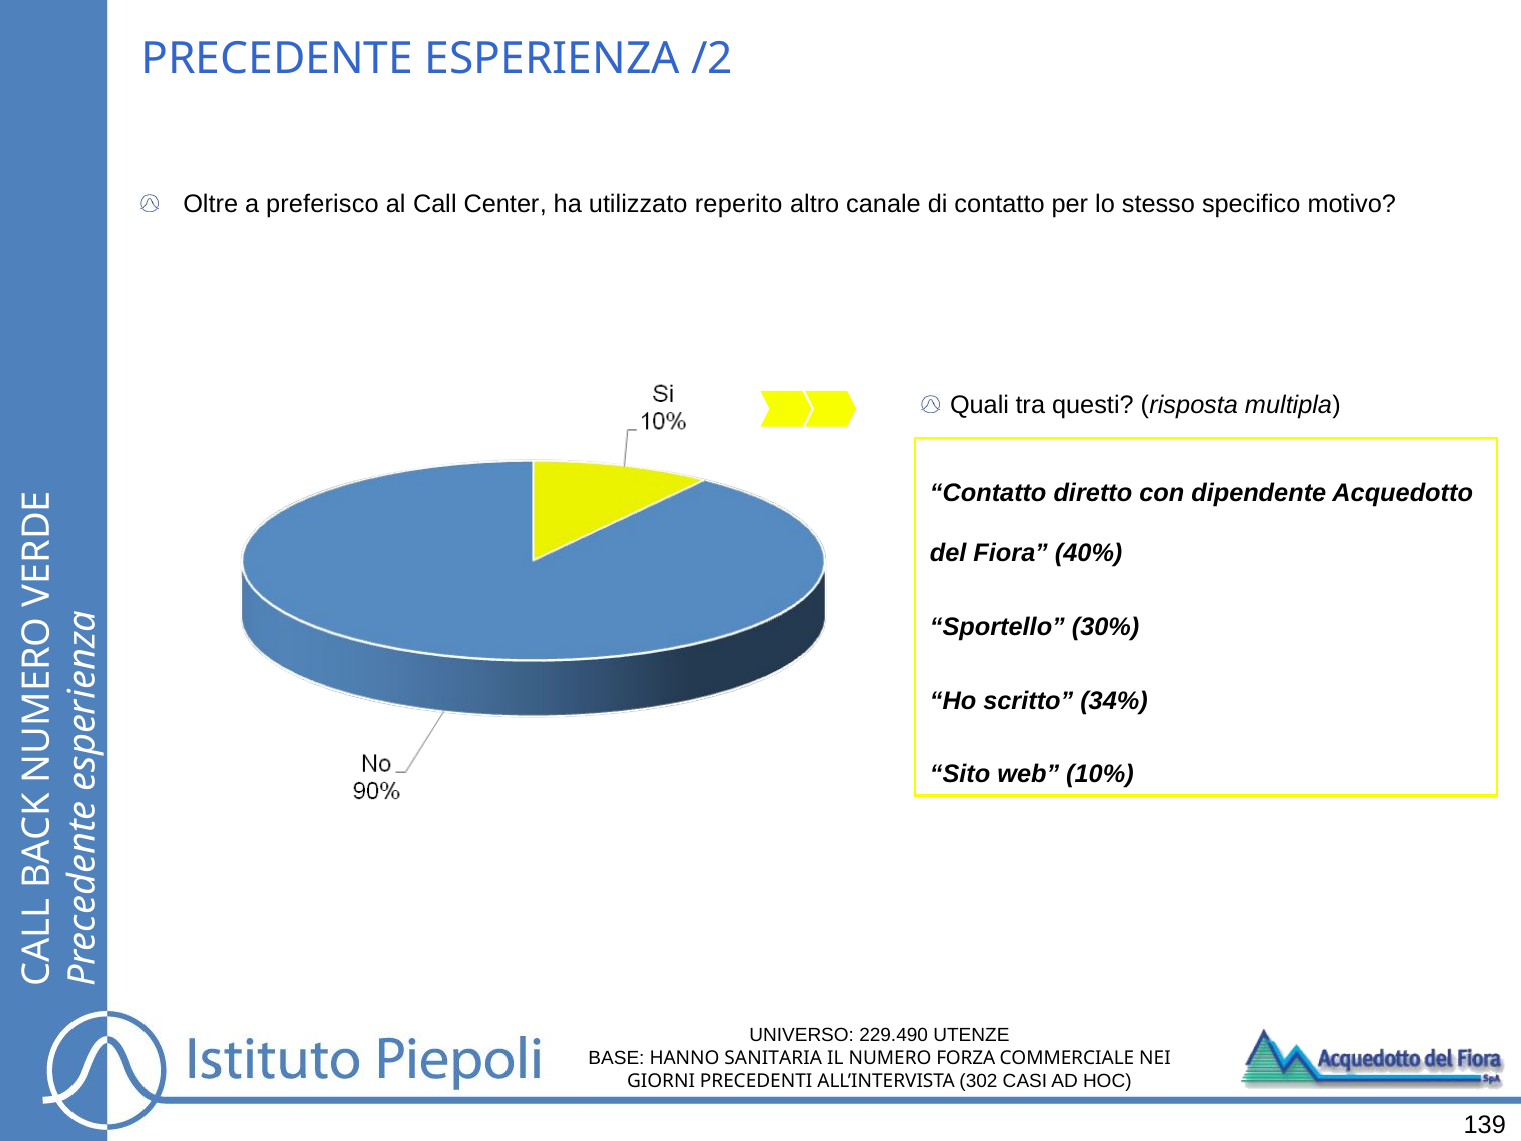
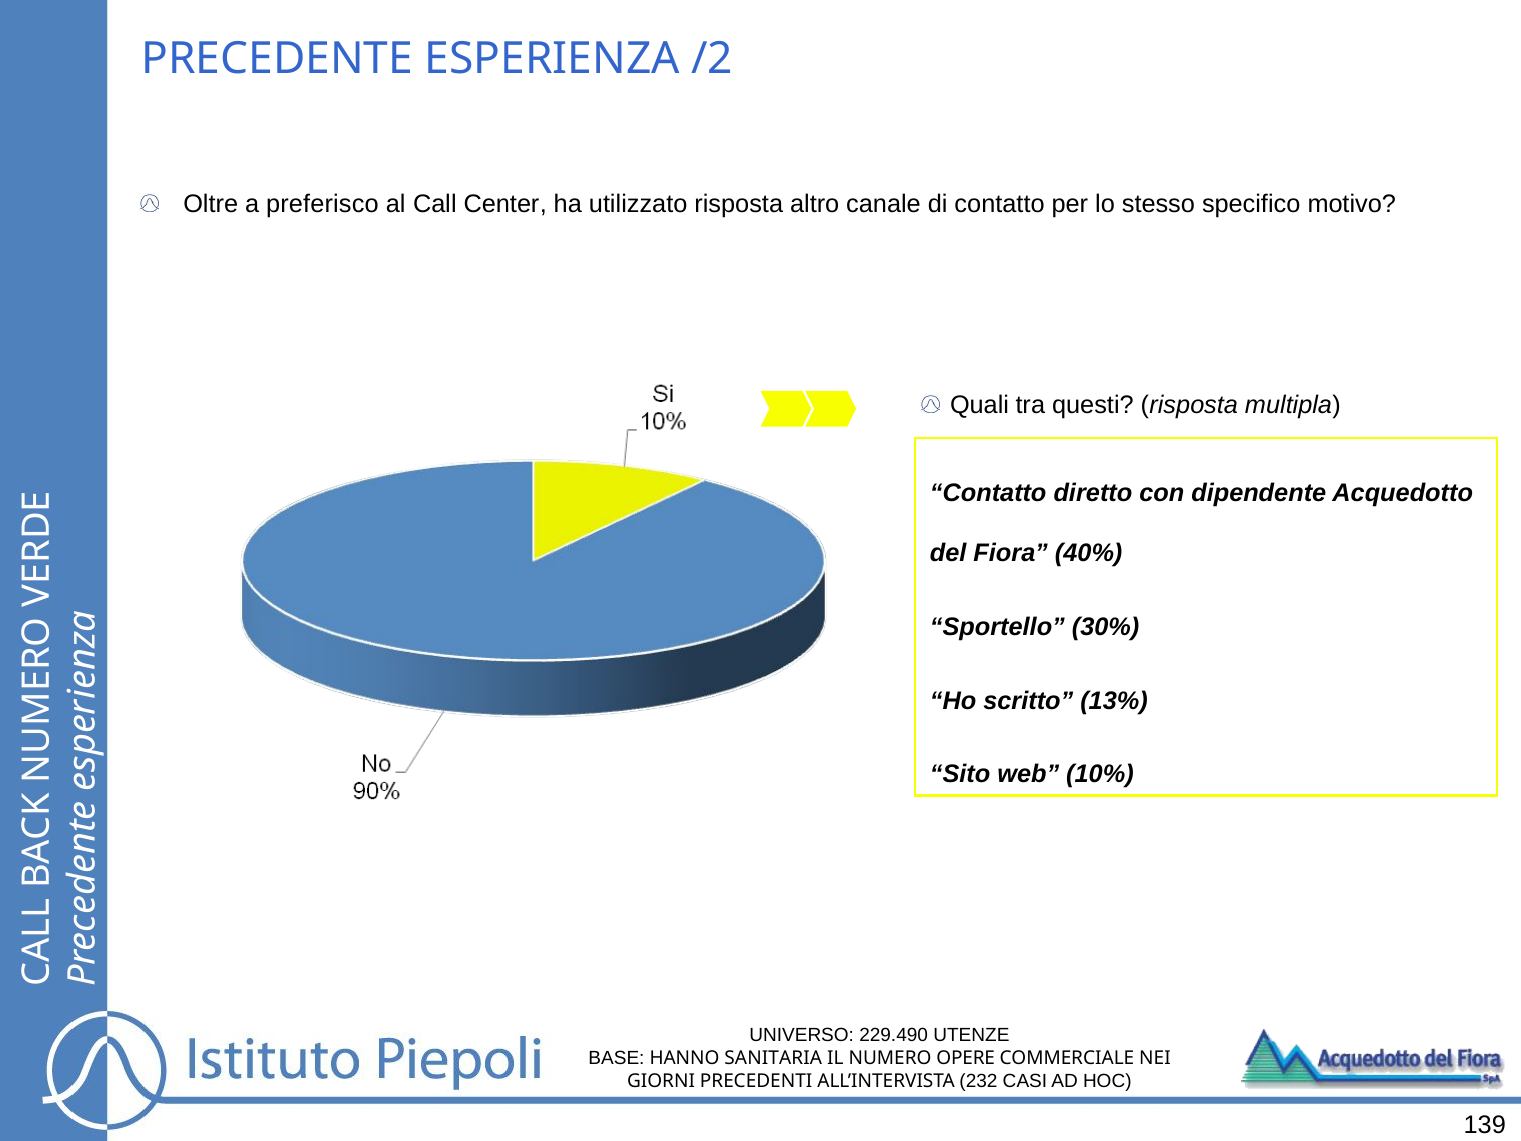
utilizzato reperito: reperito -> risposta
34%: 34% -> 13%
FORZA: FORZA -> OPERE
302: 302 -> 232
